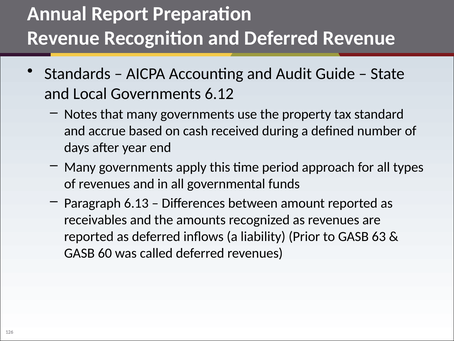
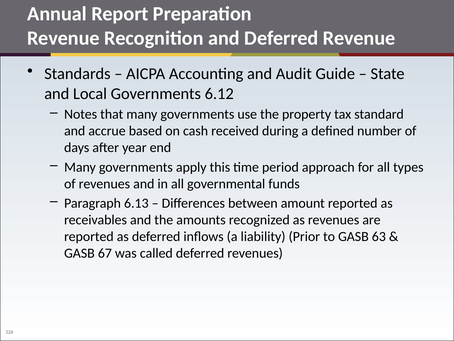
60: 60 -> 67
